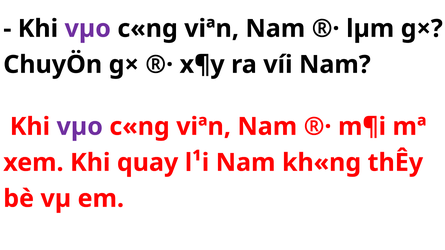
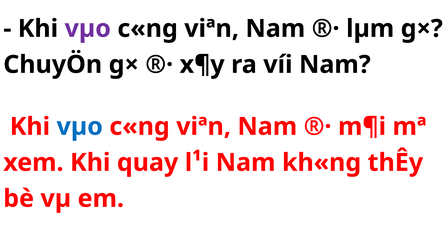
vµo at (80, 127) colour: purple -> blue
